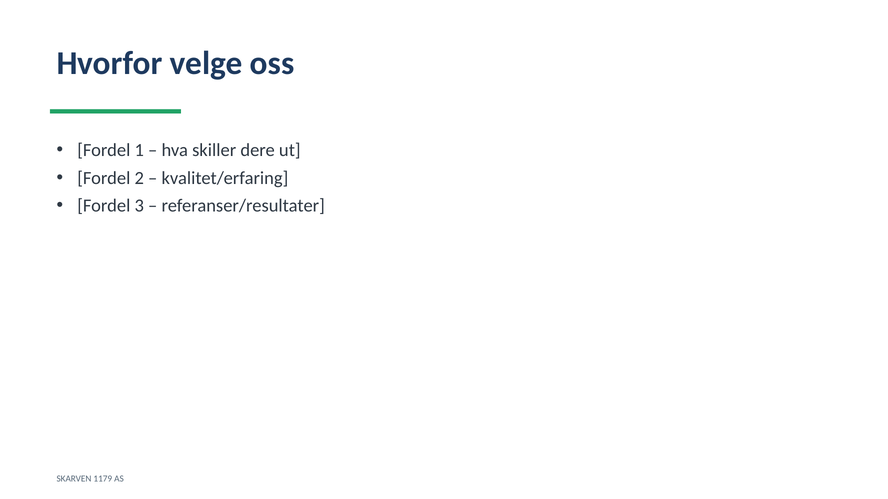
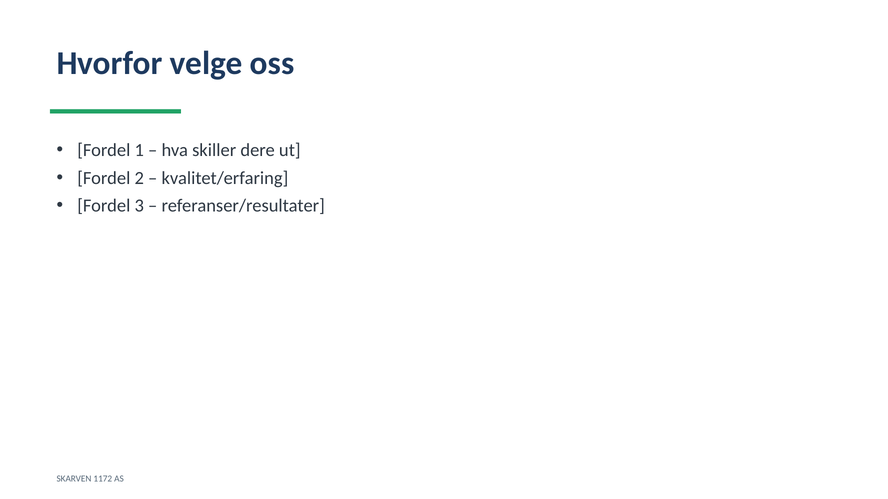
1179: 1179 -> 1172
